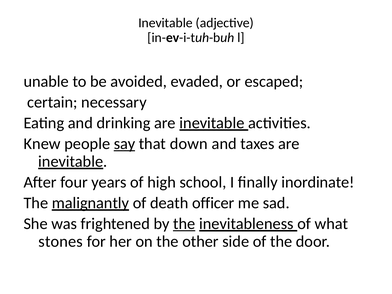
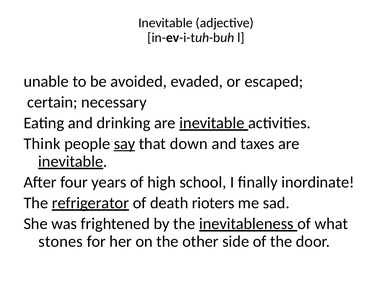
Knew: Knew -> Think
malignantly: malignantly -> refrigerator
officer: officer -> rioters
the at (184, 224) underline: present -> none
